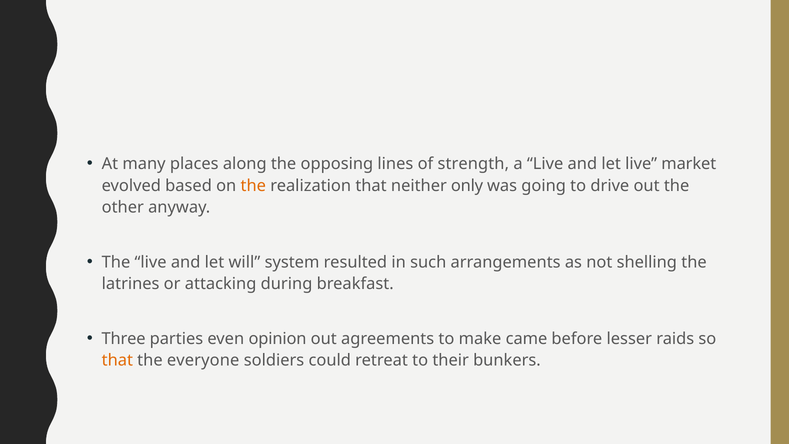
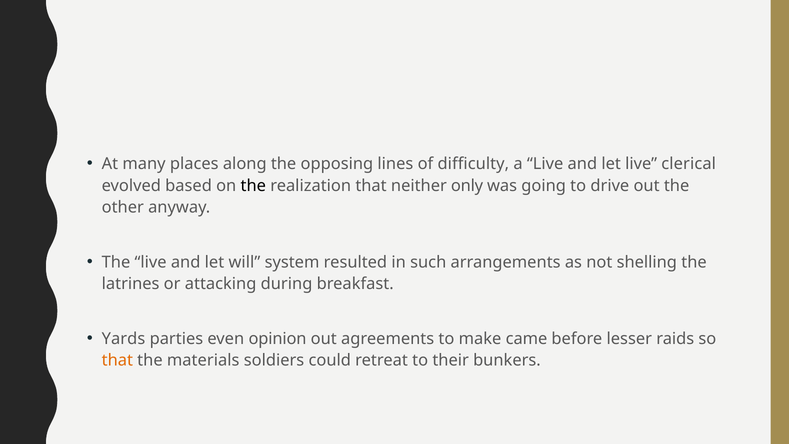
strength: strength -> difficulty
market: market -> clerical
the at (253, 186) colour: orange -> black
Three: Three -> Yards
everyone: everyone -> materials
